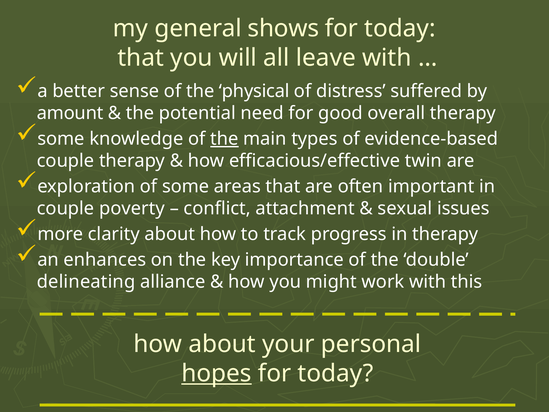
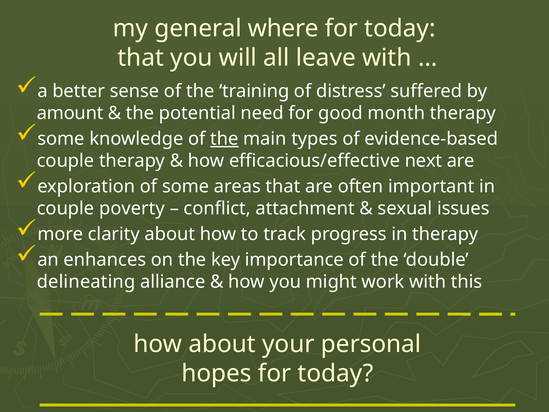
shows: shows -> where
physical: physical -> training
overall: overall -> month
twin: twin -> next
hopes underline: present -> none
